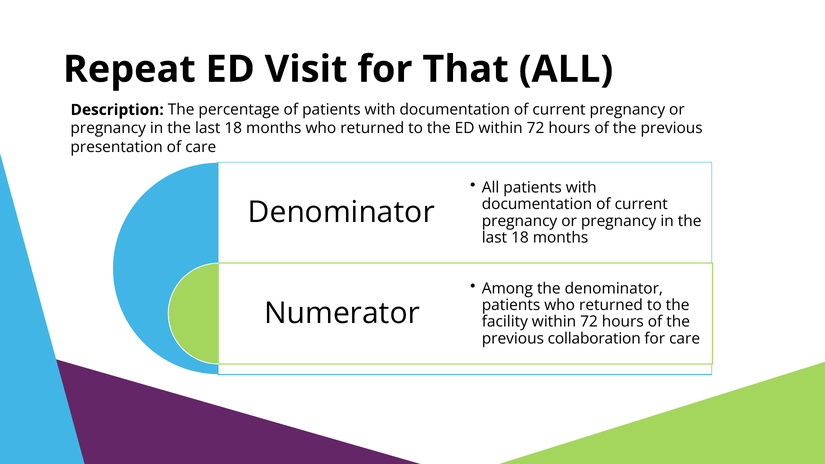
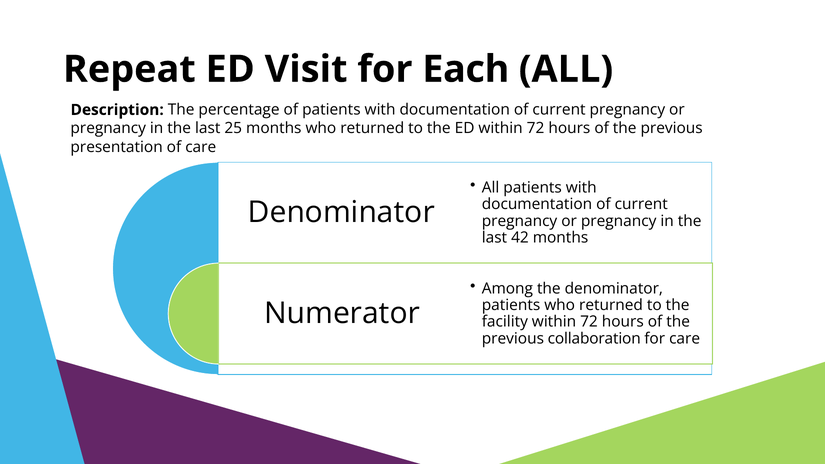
That: That -> Each
18 at (233, 128): 18 -> 25
18 at (520, 238): 18 -> 42
